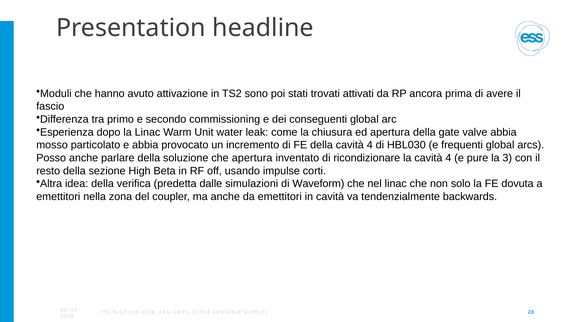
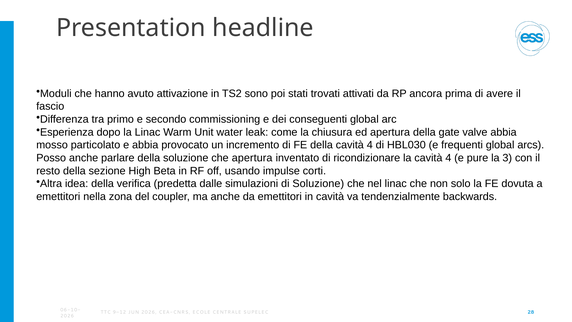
di Waveform: Waveform -> Soluzione
